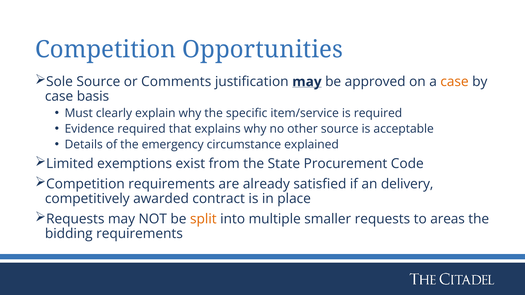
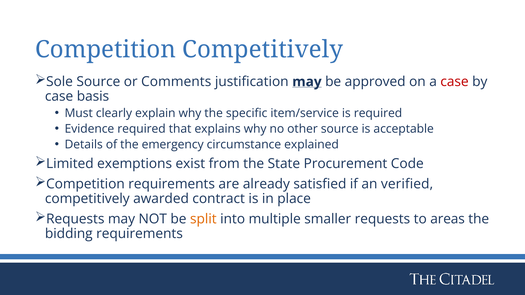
Competition Opportunities: Opportunities -> Competitively
case at (454, 82) colour: orange -> red
delivery: delivery -> verified
